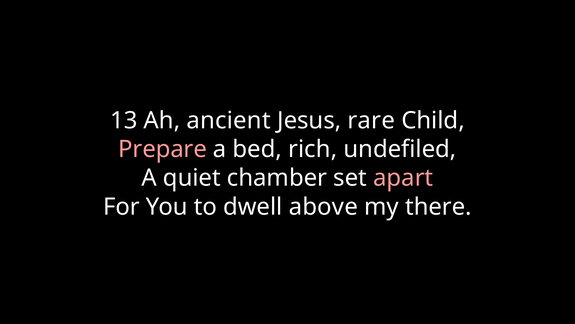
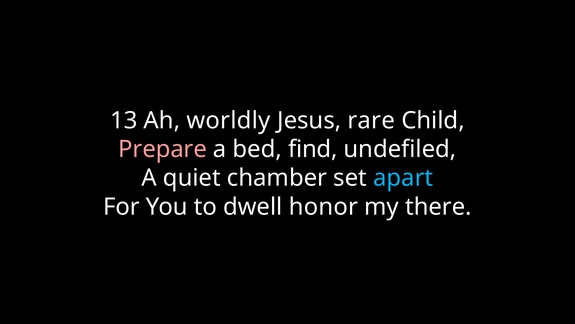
ancient: ancient -> worldly
rich: rich -> find
apart colour: pink -> light blue
above: above -> honor
